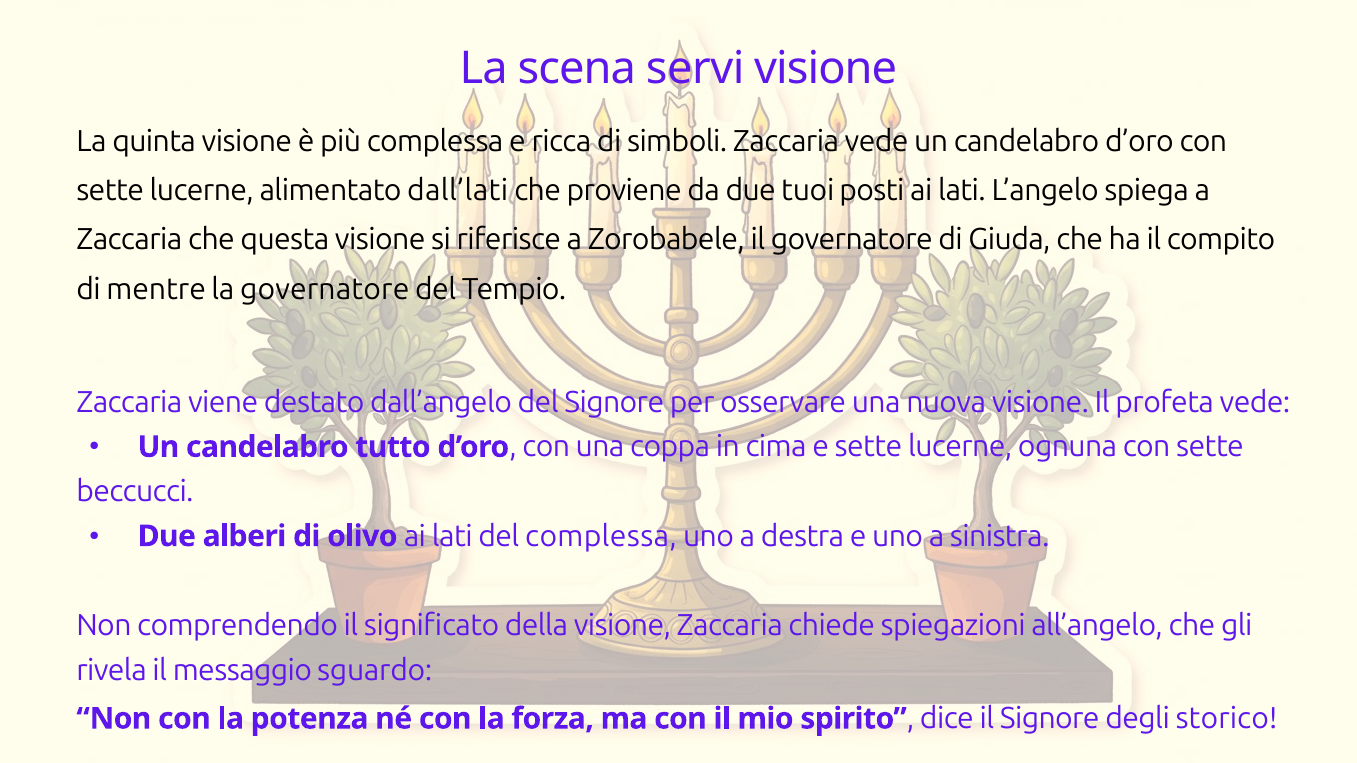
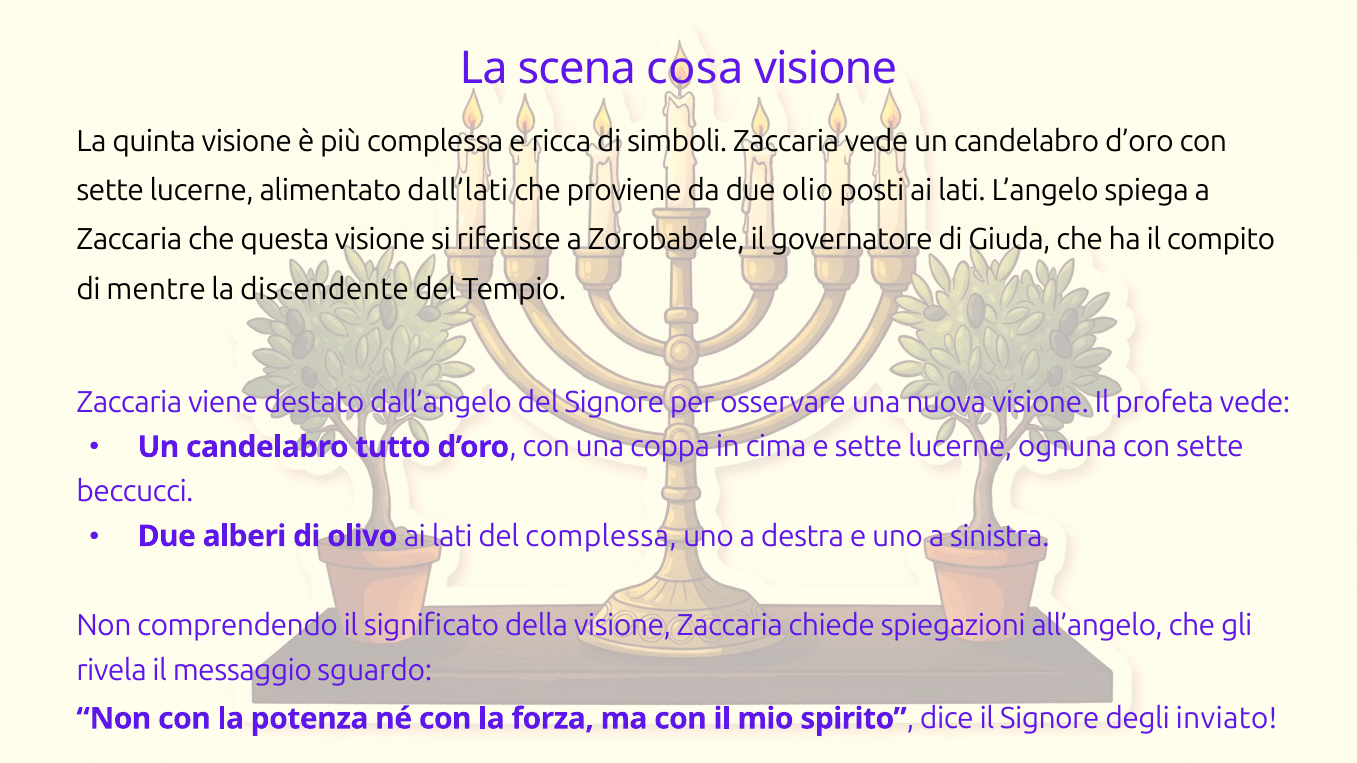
servi: servi -> cosa
tuoi: tuoi -> olio
la governatore: governatore -> discendente
storico: storico -> inviato
